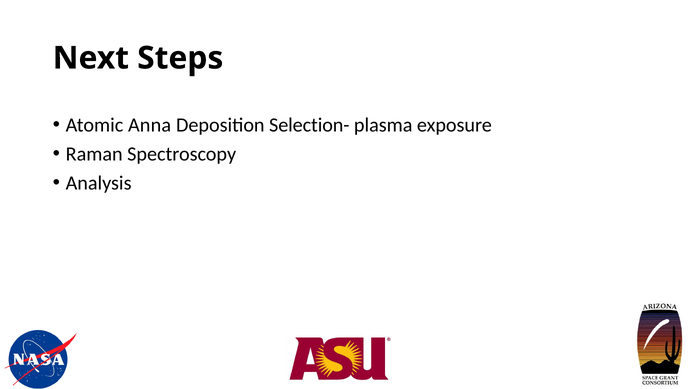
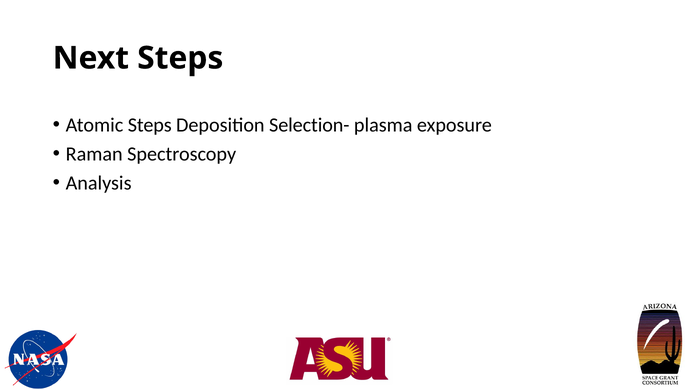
Atomic Anna: Anna -> Steps
